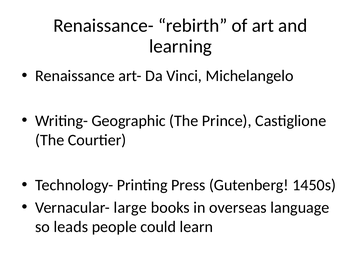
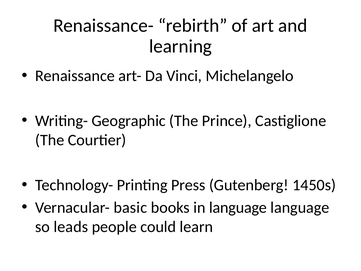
large: large -> basic
in overseas: overseas -> language
